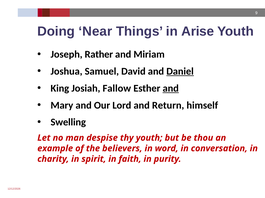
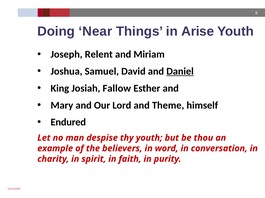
Rather: Rather -> Relent
and at (171, 89) underline: present -> none
Return: Return -> Theme
Swelling: Swelling -> Endured
